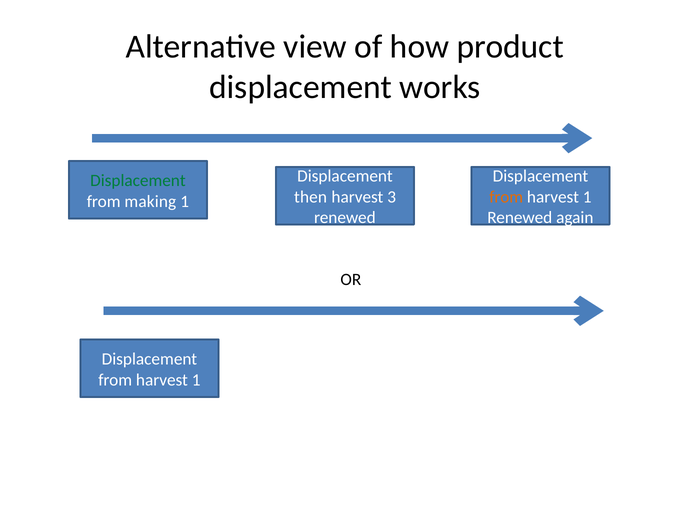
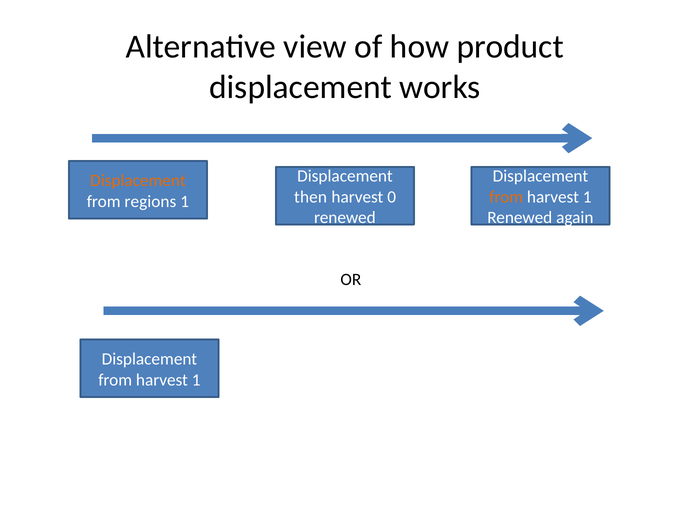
Displacement at (138, 181) colour: green -> orange
3: 3 -> 0
making: making -> regions
